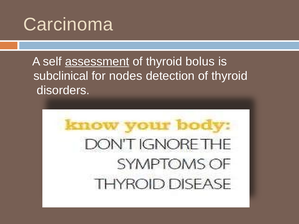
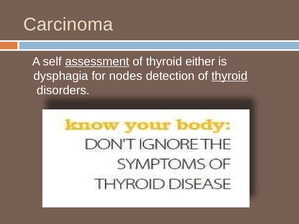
bolus: bolus -> either
subclinical: subclinical -> dysphagia
thyroid at (229, 76) underline: none -> present
